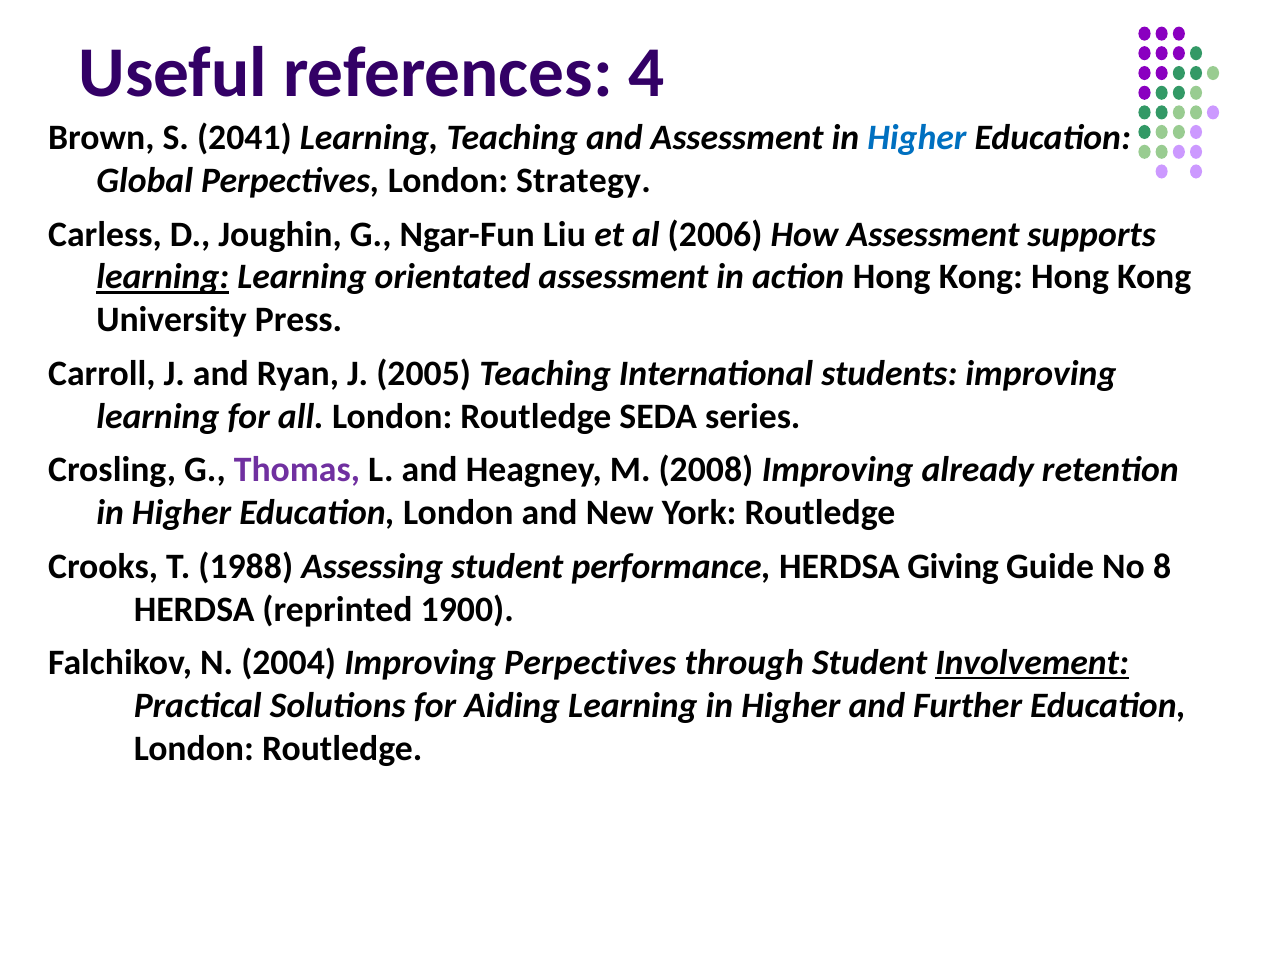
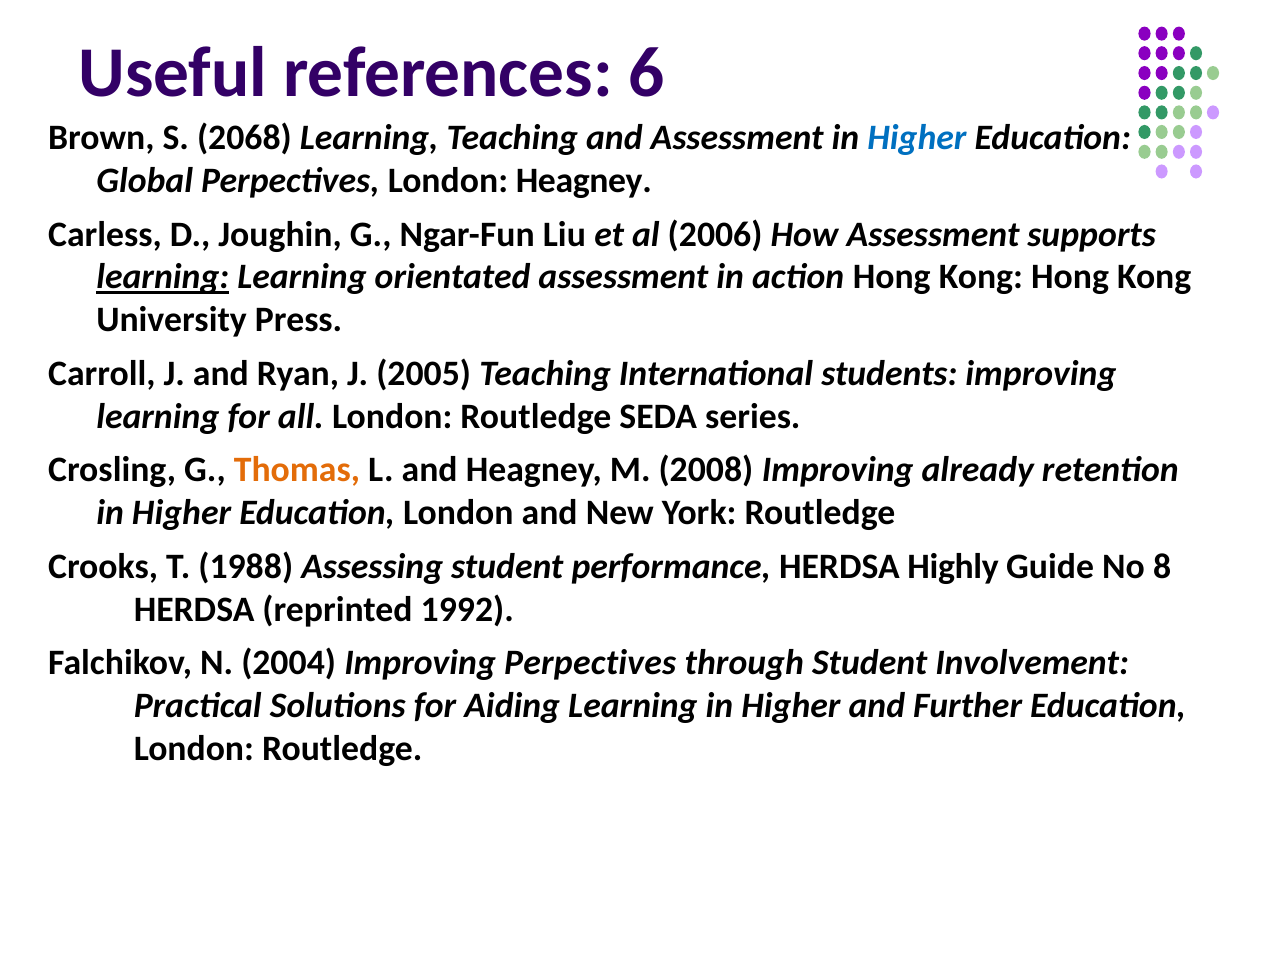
4: 4 -> 6
2041: 2041 -> 2068
London Strategy: Strategy -> Heagney
Thomas colour: purple -> orange
Giving: Giving -> Highly
1900: 1900 -> 1992
Involvement underline: present -> none
